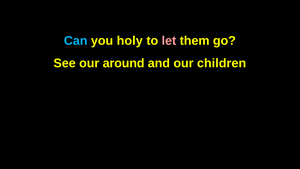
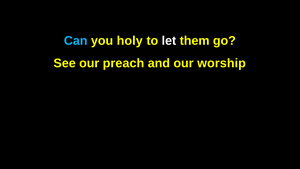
let colour: pink -> white
around: around -> preach
children: children -> worship
